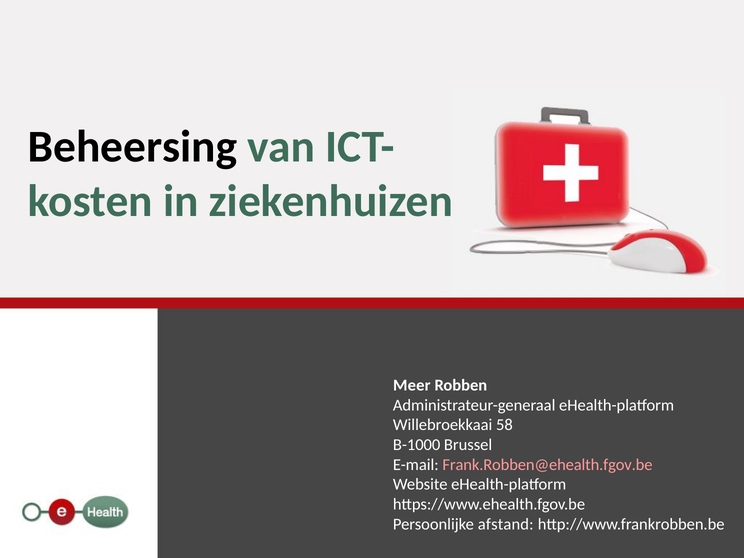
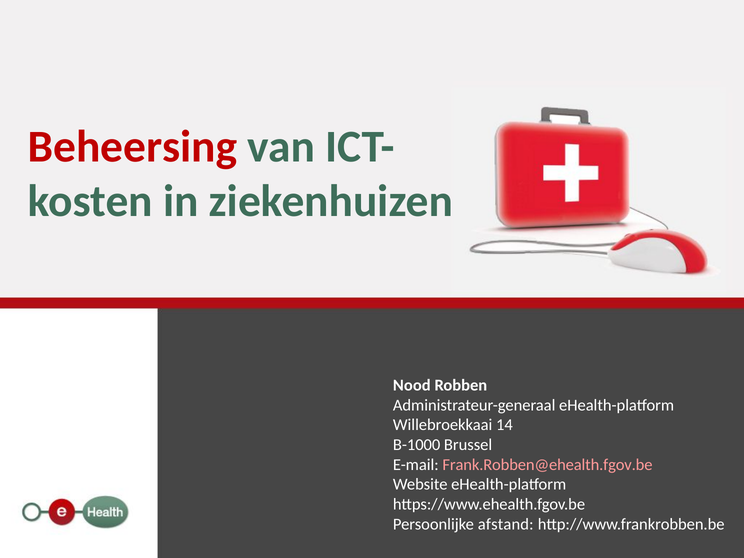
Beheersing colour: black -> red
Meer: Meer -> Nood
58: 58 -> 14
